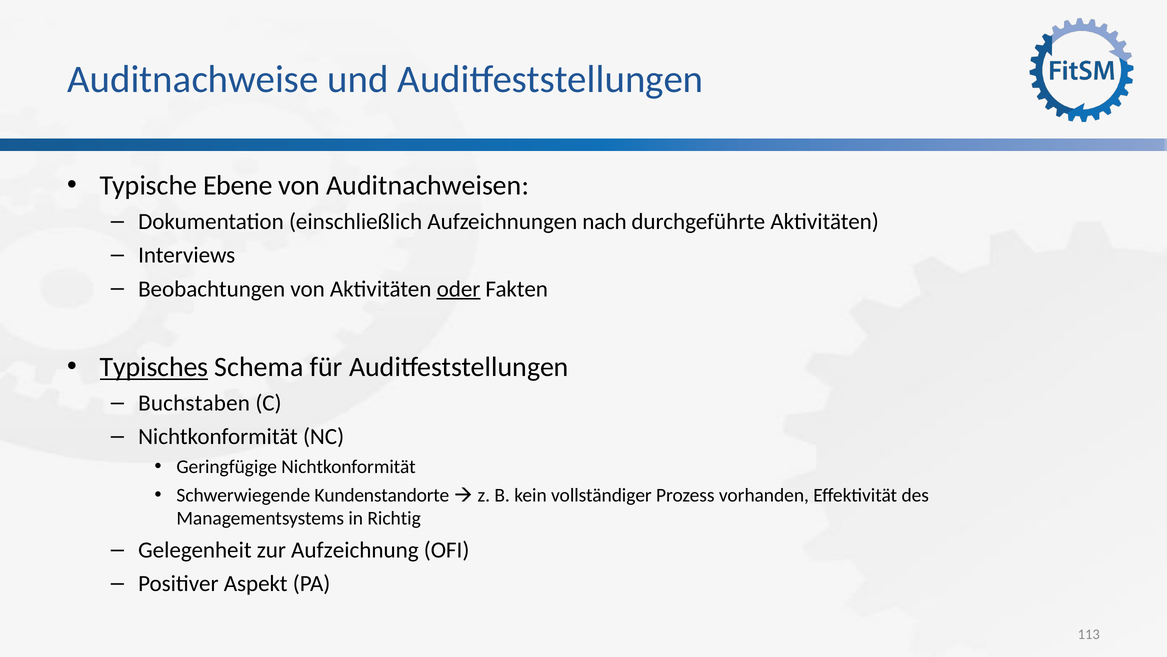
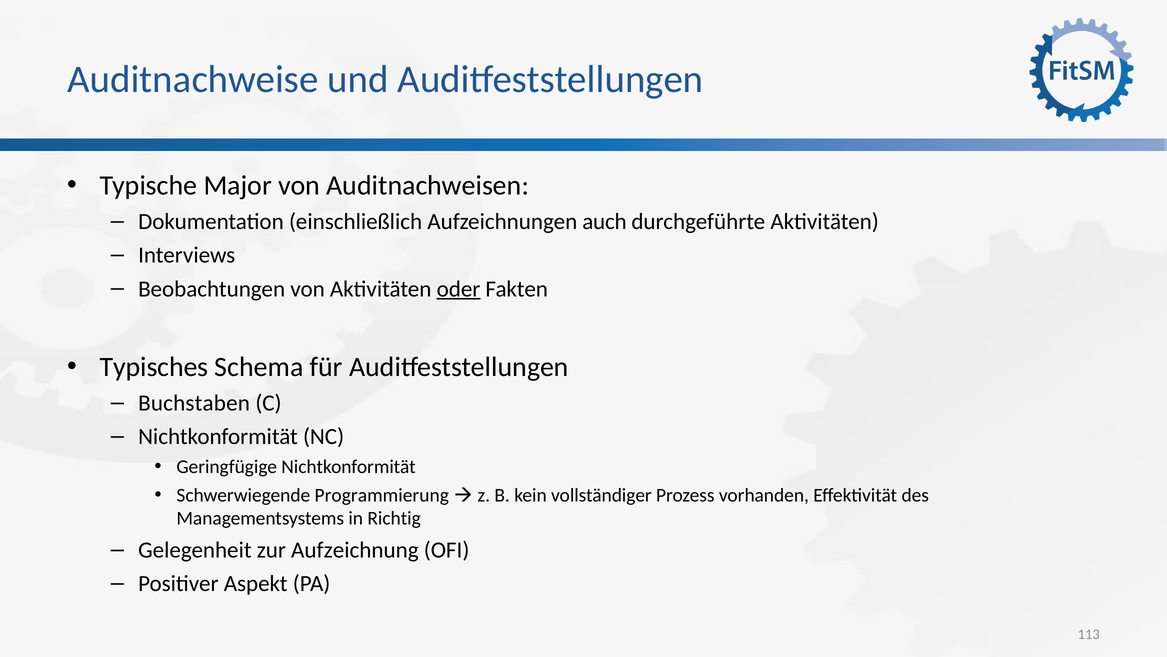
Ebene: Ebene -> Major
nach: nach -> auch
Typisches underline: present -> none
Kundenstandorte: Kundenstandorte -> Programmierung
